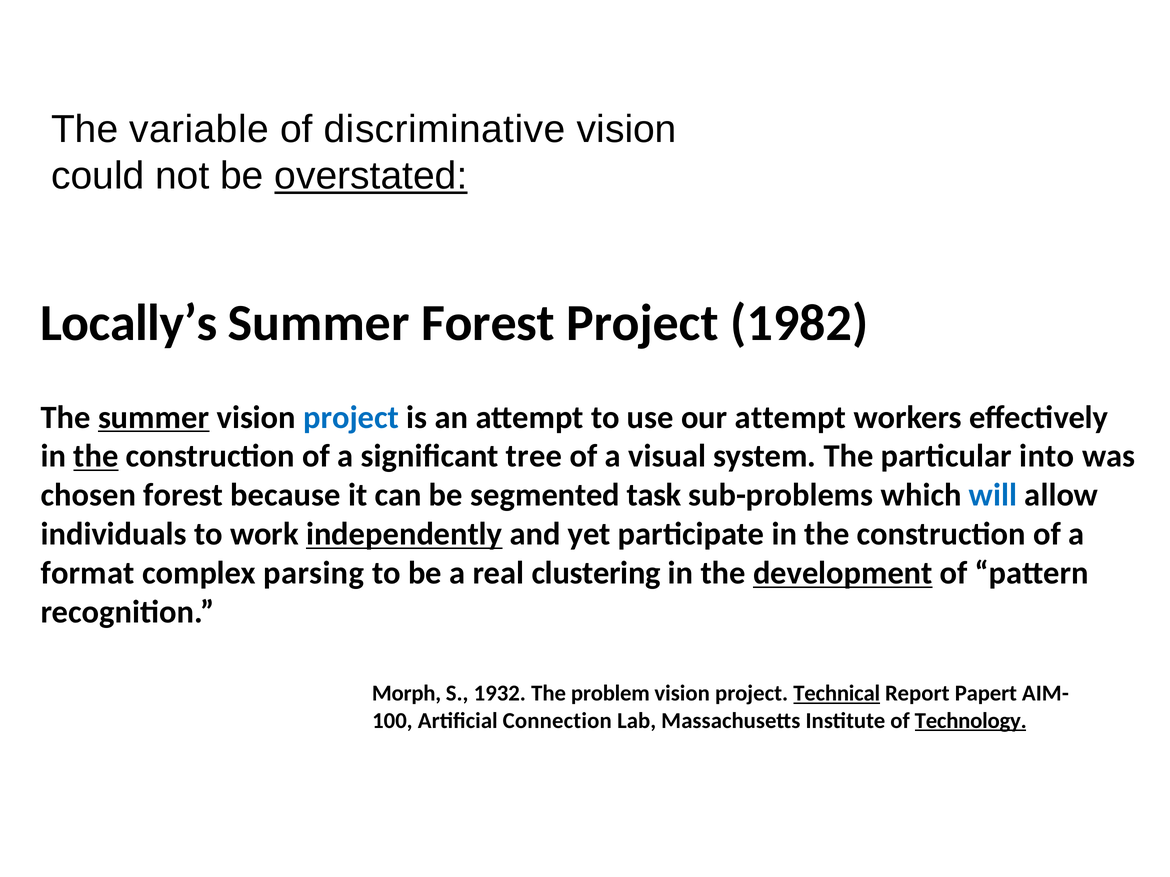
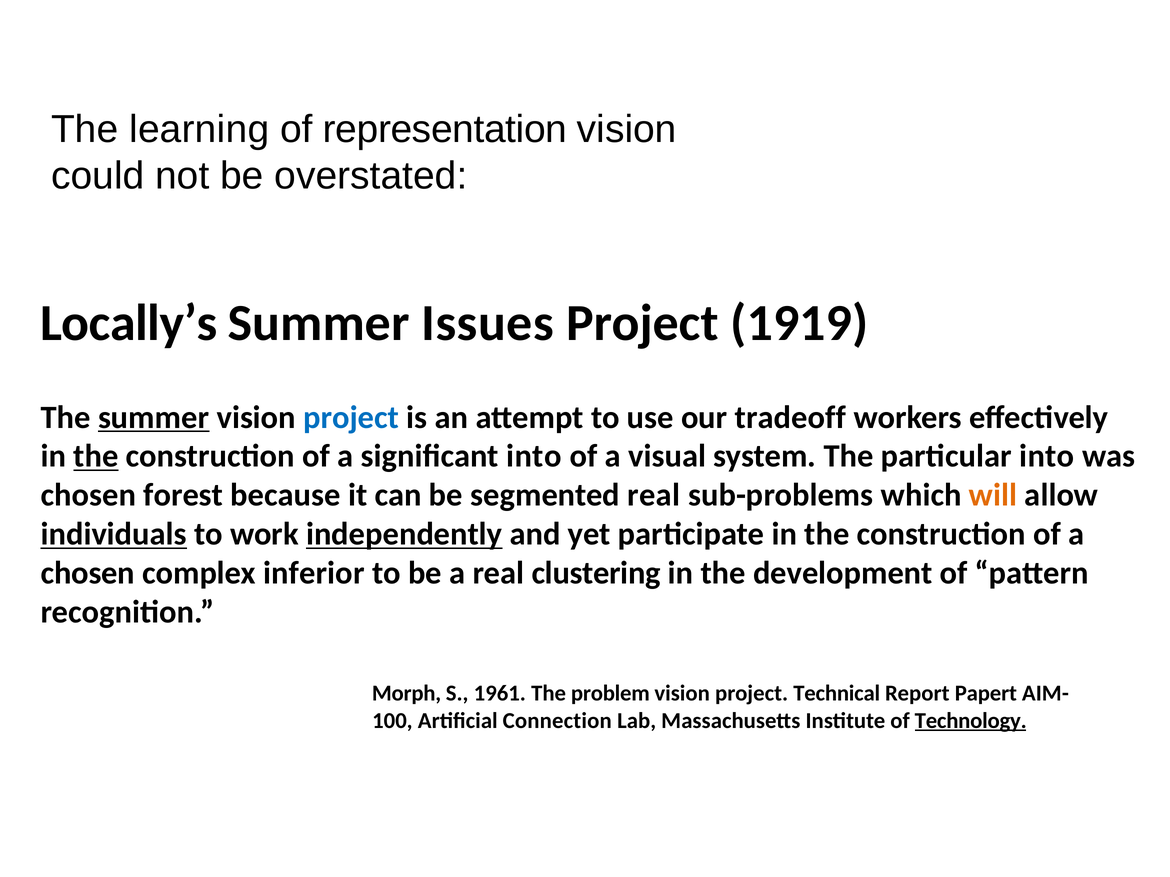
variable: variable -> learning
discriminative: discriminative -> representation
overstated underline: present -> none
Summer Forest: Forest -> Issues
1982: 1982 -> 1919
our attempt: attempt -> tradeoff
significant tree: tree -> into
segmented task: task -> real
will colour: blue -> orange
individuals underline: none -> present
format at (88, 574): format -> chosen
parsing: parsing -> inferior
development underline: present -> none
1932: 1932 -> 1961
Technical underline: present -> none
